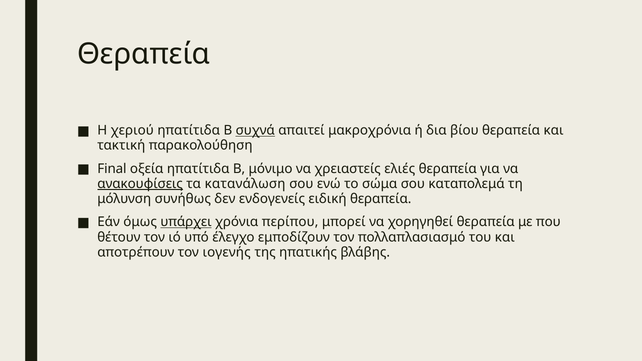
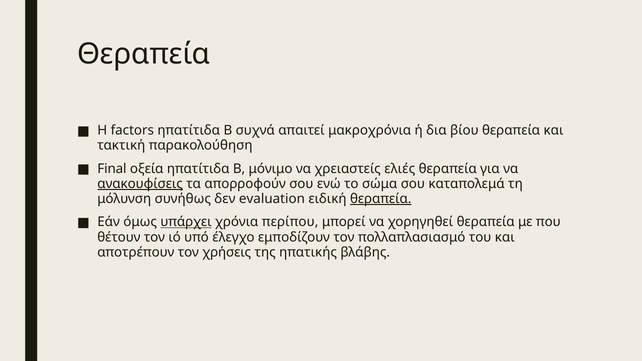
χεριού: χεριού -> factors
συχνά underline: present -> none
κατανάλωση: κατανάλωση -> απορροφούν
ενδογενείς: ενδογενείς -> evaluation
θεραπεία at (381, 199) underline: none -> present
ιογενής: ιογενής -> χρήσεις
